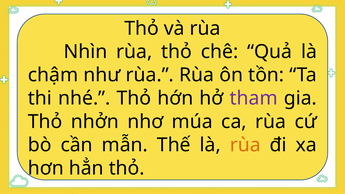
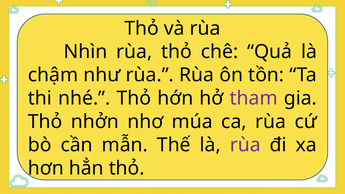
rùa at (245, 145) colour: orange -> purple
